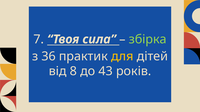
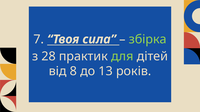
36: 36 -> 28
для colour: yellow -> light green
43: 43 -> 13
